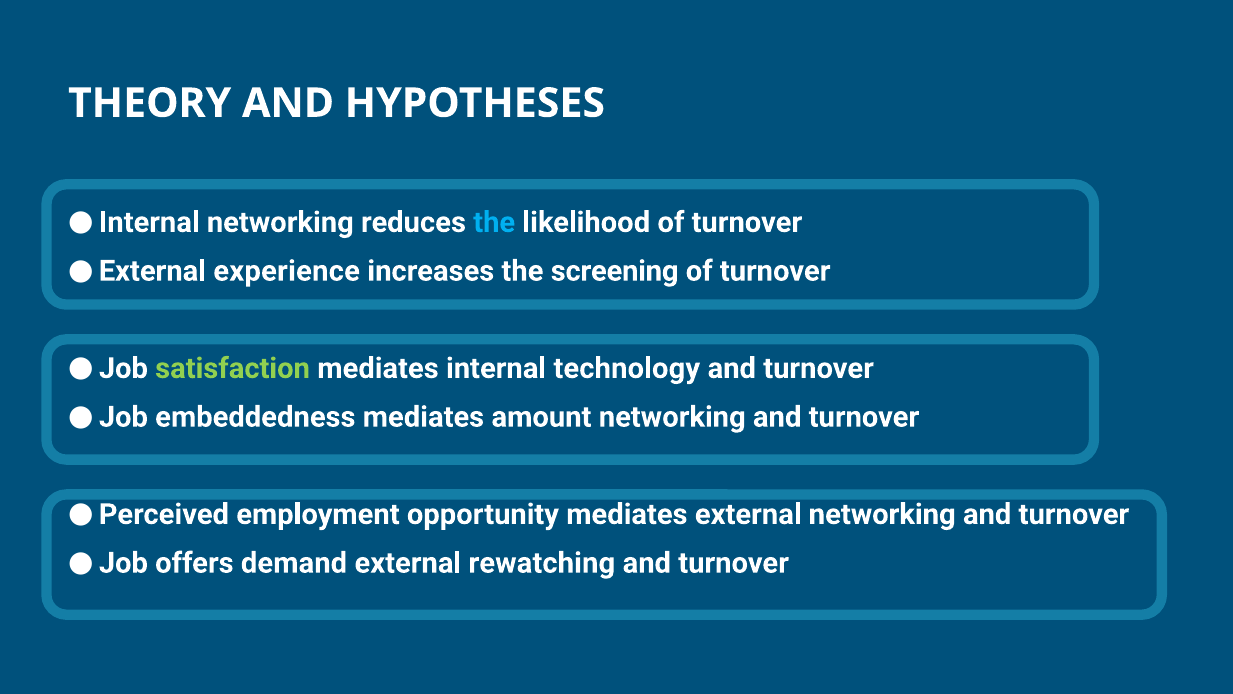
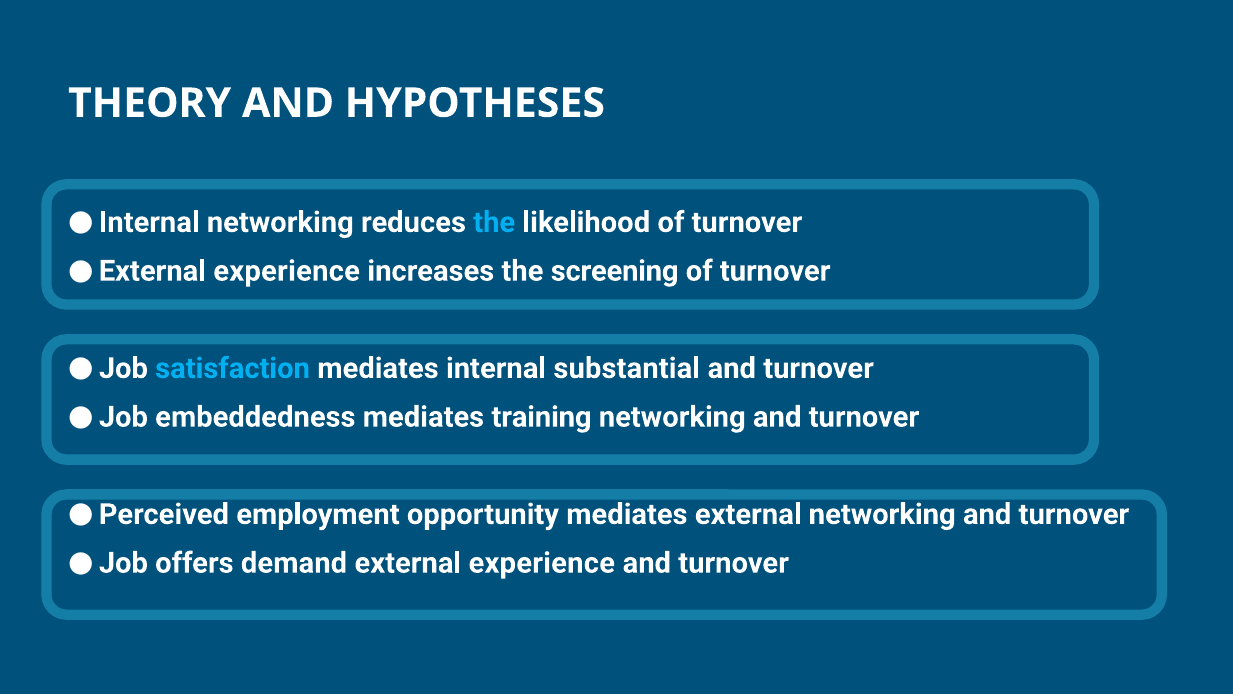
satisfaction colour: light green -> light blue
technology: technology -> substantial
amount: amount -> training
external rewatching: rewatching -> experience
